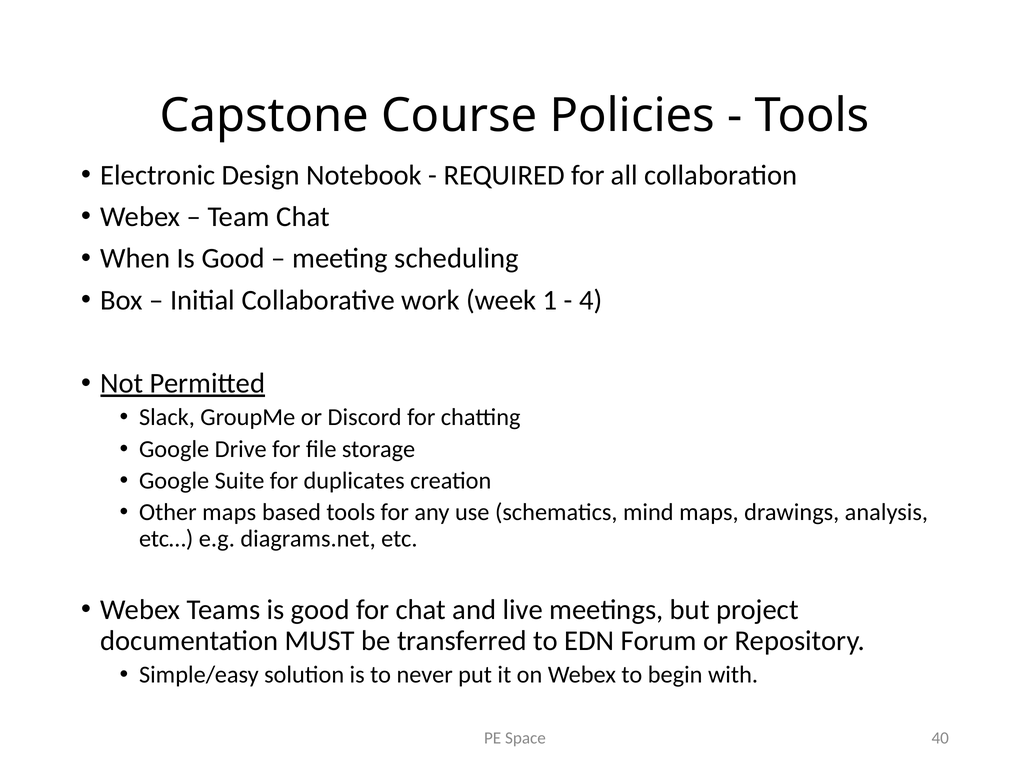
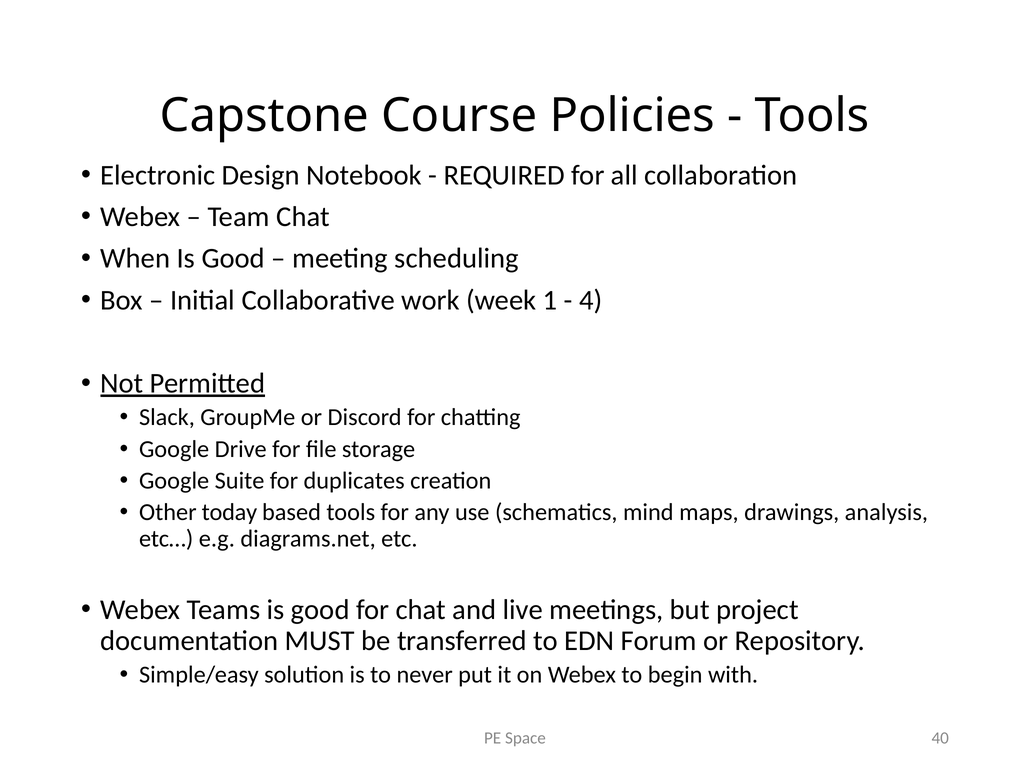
Other maps: maps -> today
